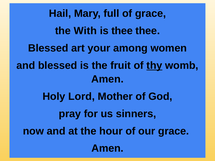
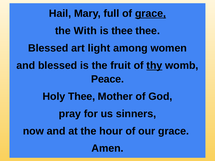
grace at (150, 14) underline: none -> present
your: your -> light
Amen at (107, 79): Amen -> Peace
Holy Lord: Lord -> Thee
